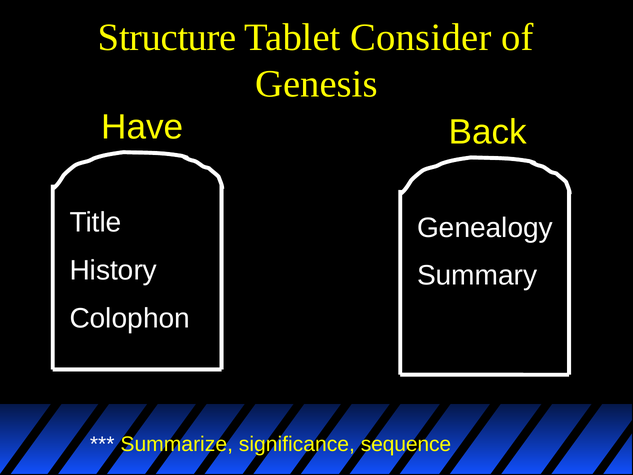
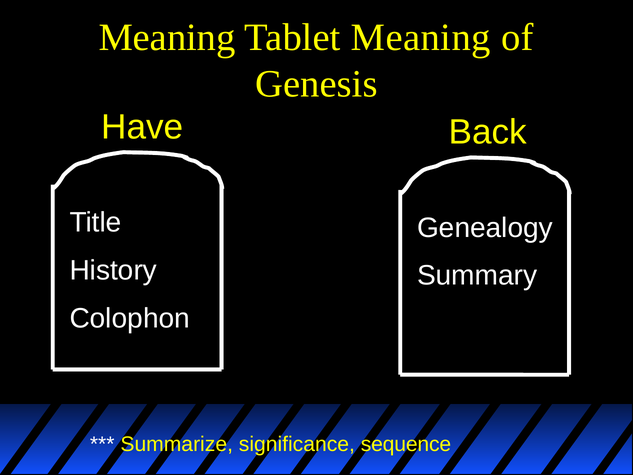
Structure at (167, 38): Structure -> Meaning
Tablet Consider: Consider -> Meaning
